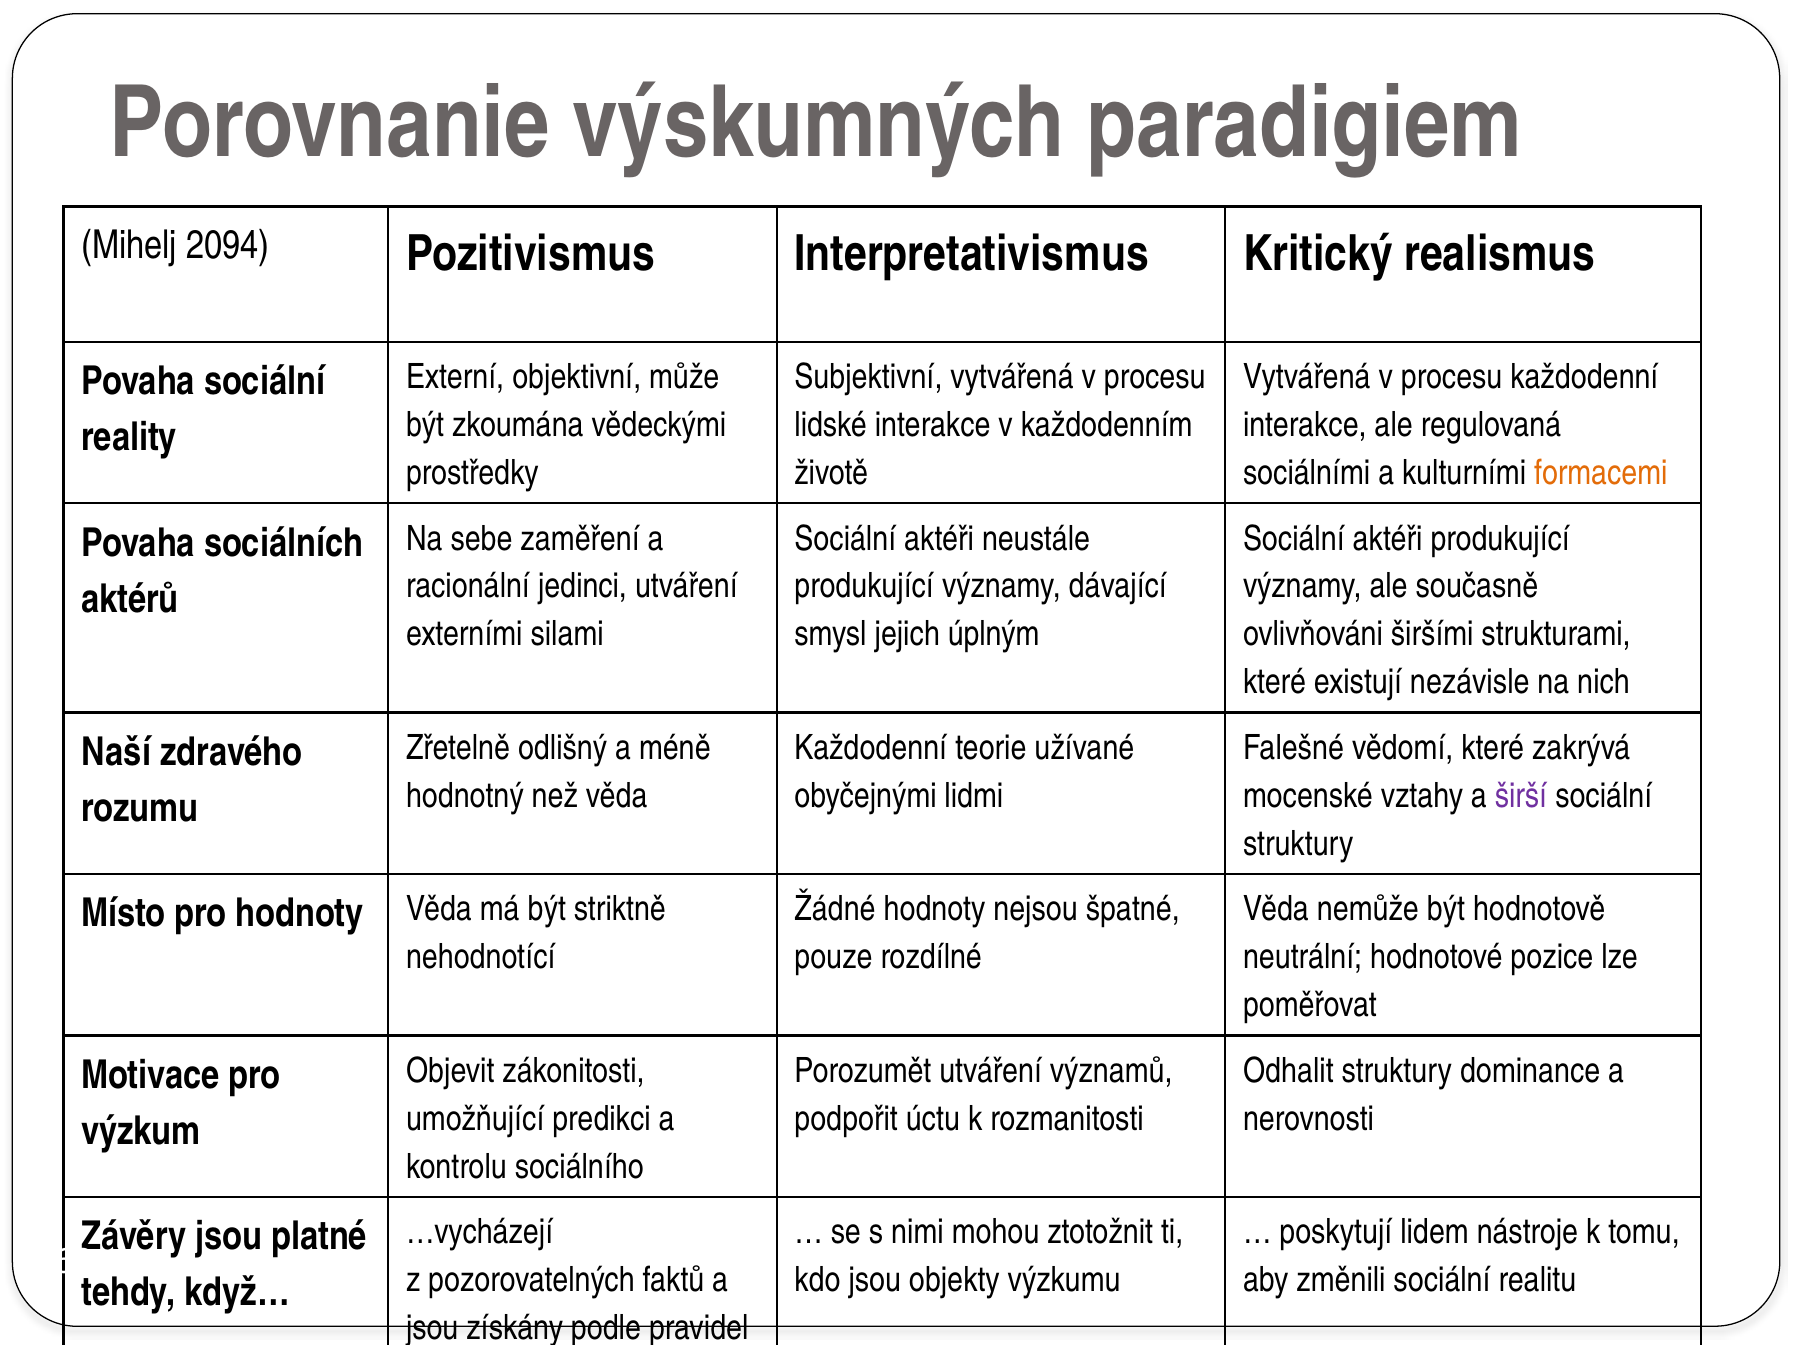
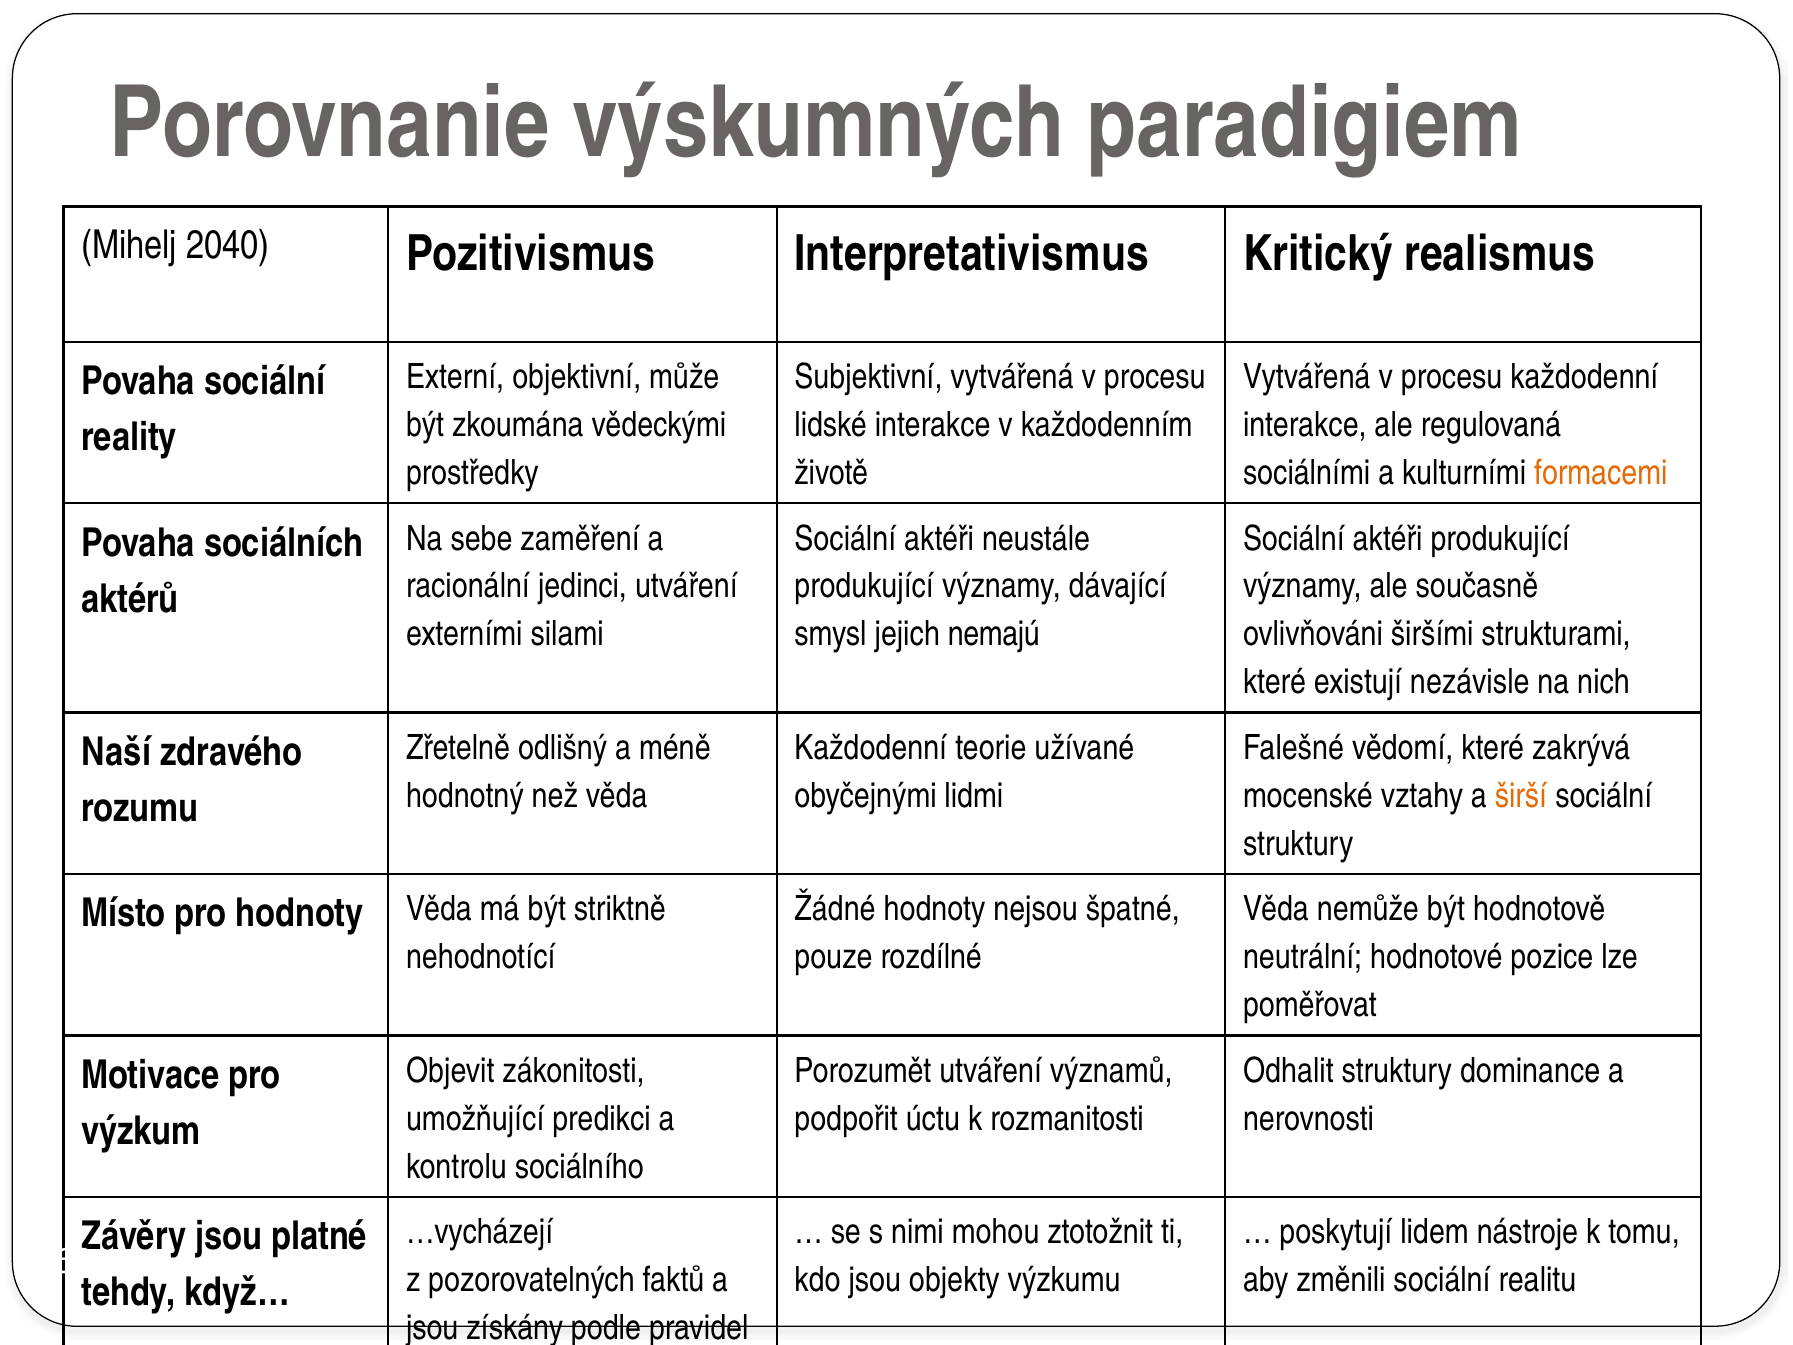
2094: 2094 -> 2040
úplným: úplným -> nemajú
širší colour: purple -> orange
